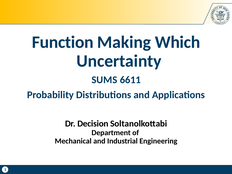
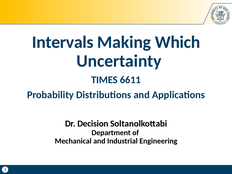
Function: Function -> Intervals
SUMS: SUMS -> TIMES
